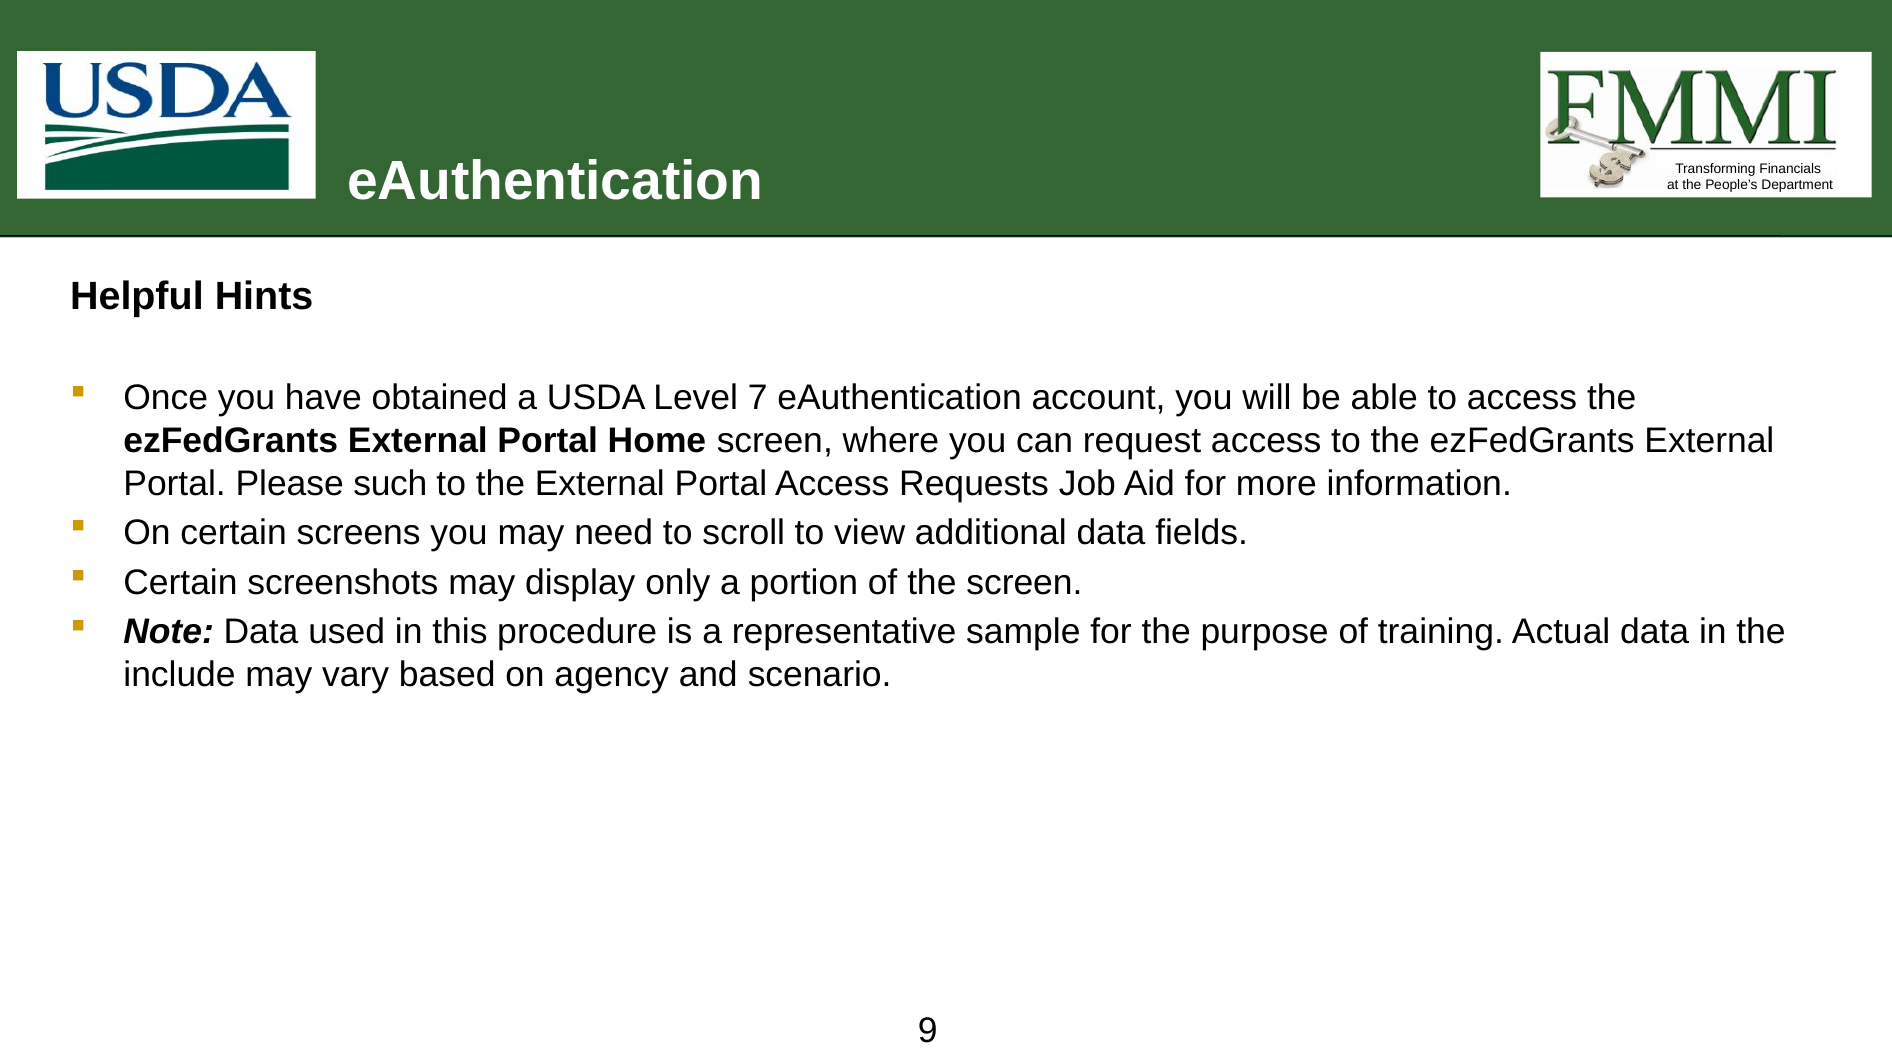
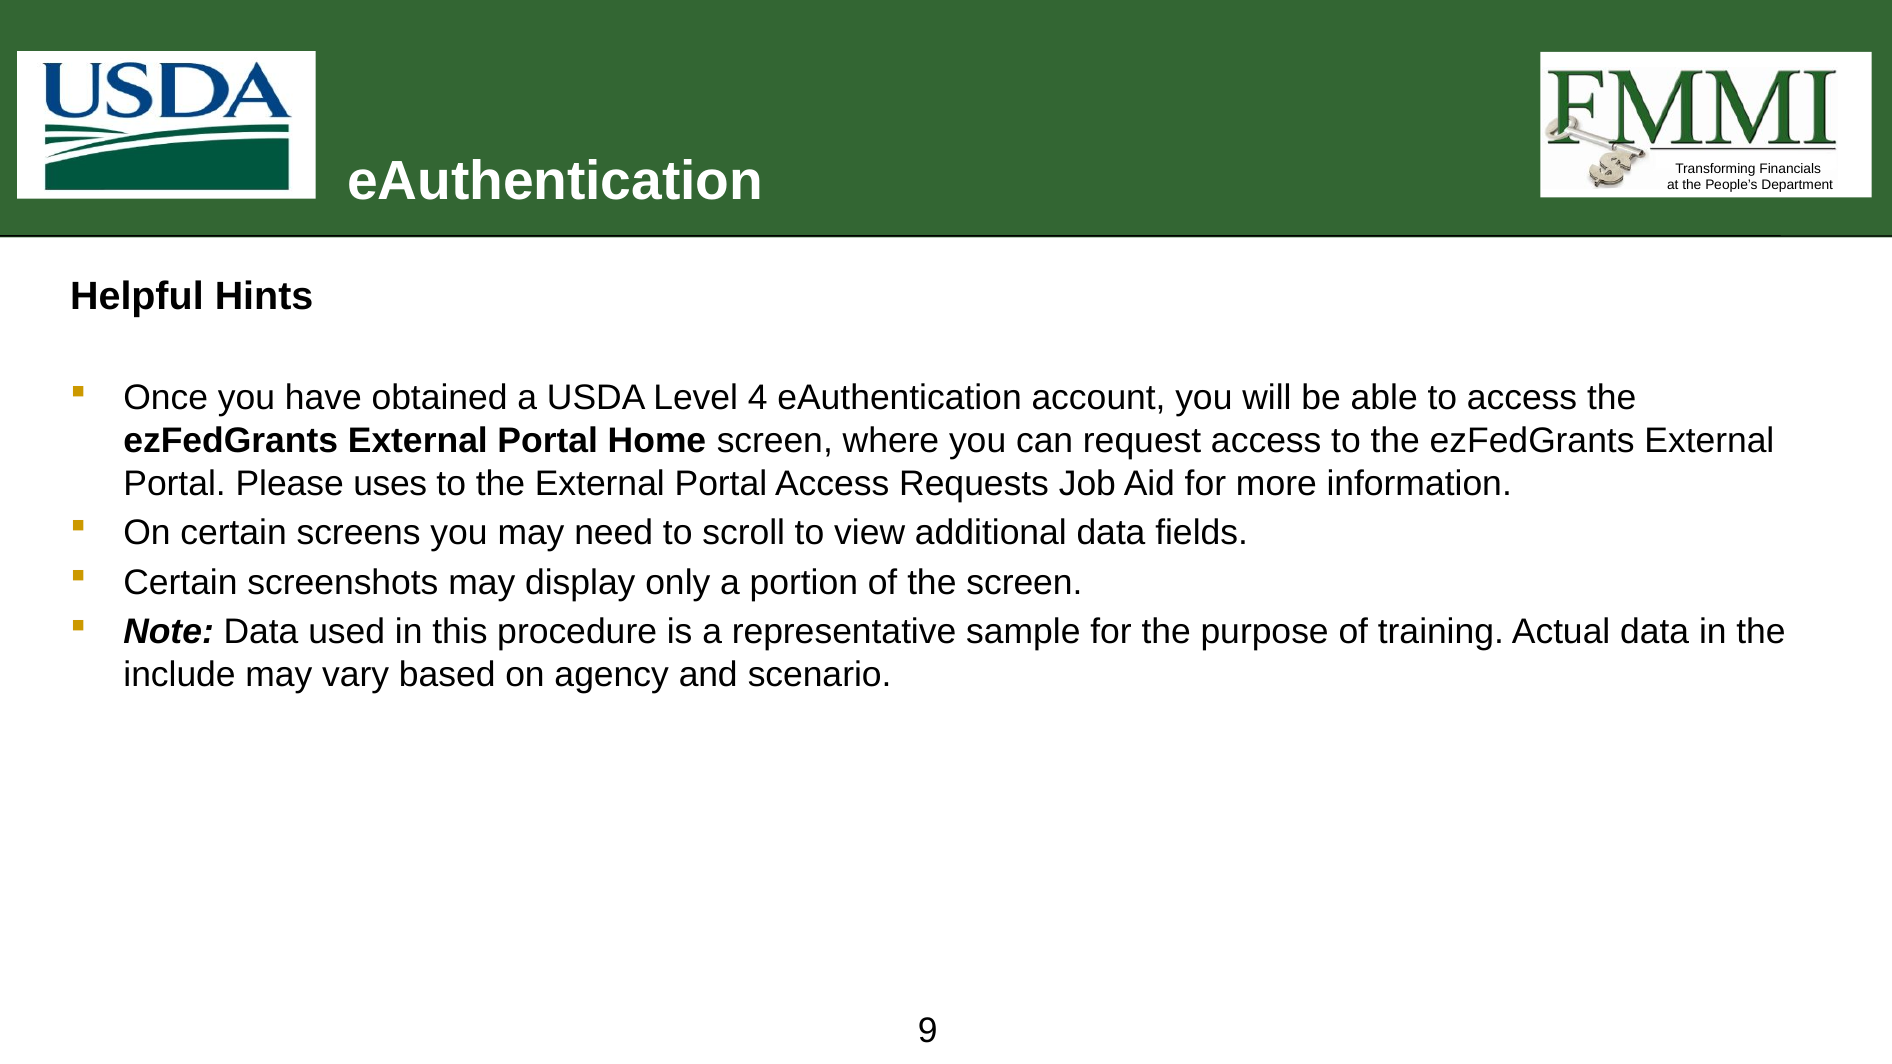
7: 7 -> 4
such: such -> uses
